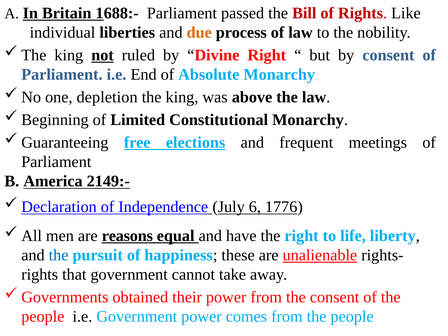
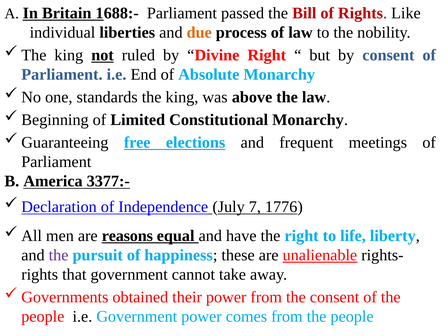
depletion: depletion -> standards
2149:-: 2149:- -> 3377:-
6: 6 -> 7
the at (59, 255) colour: blue -> purple
